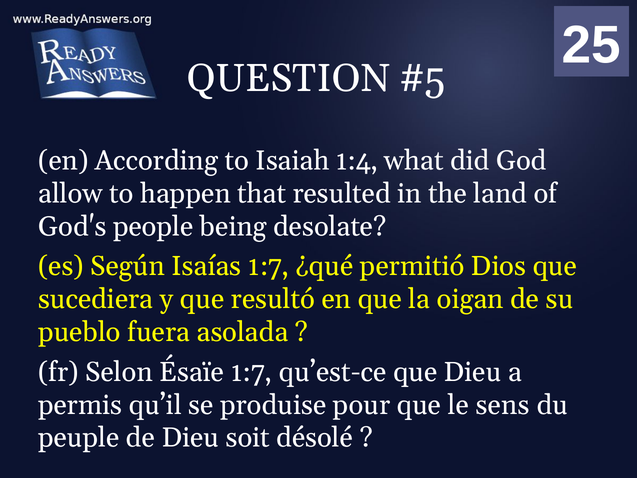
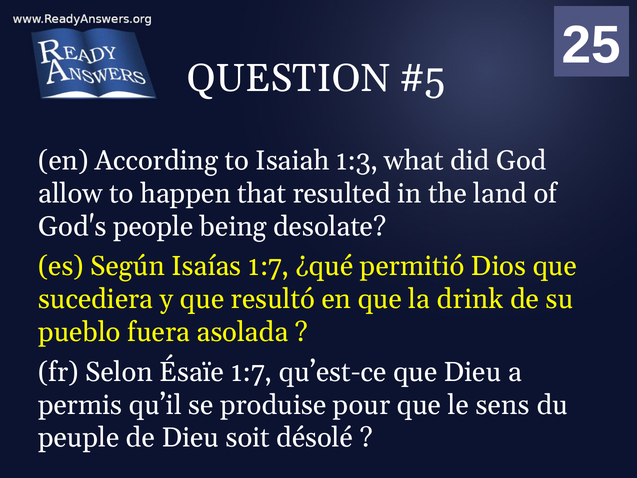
1:4: 1:4 -> 1:3
oigan: oigan -> drink
